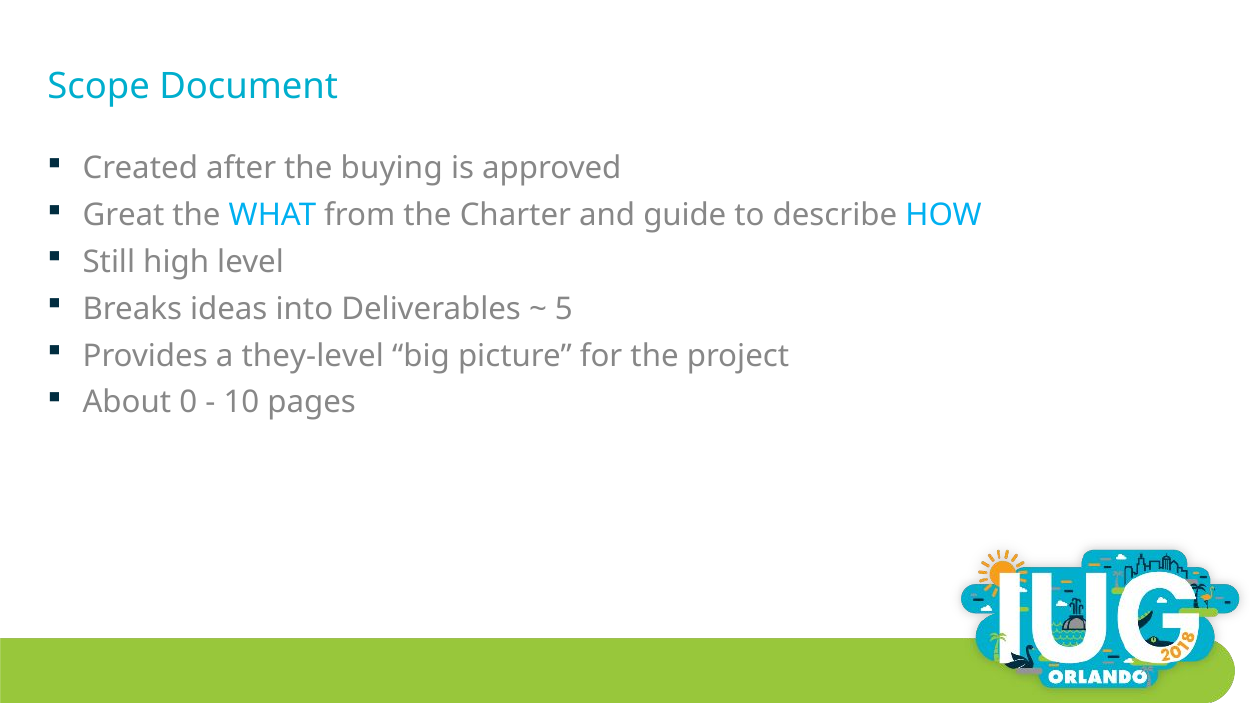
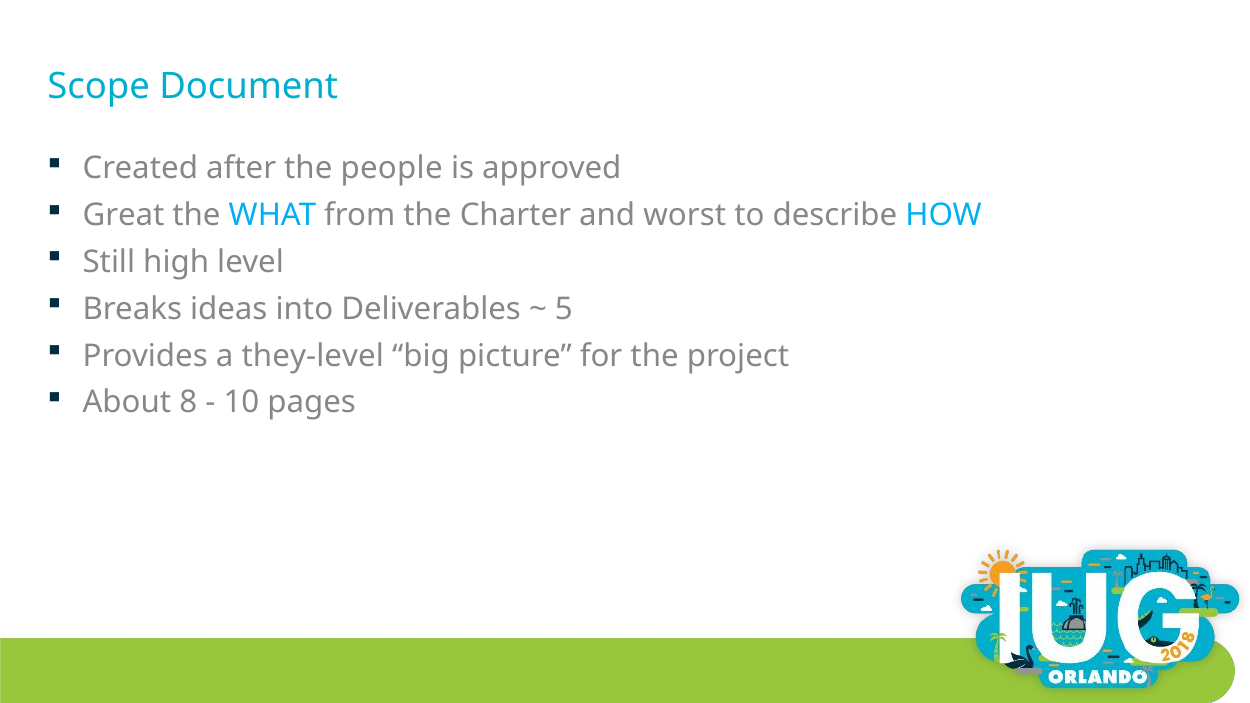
buying: buying -> people
guide: guide -> worst
0: 0 -> 8
